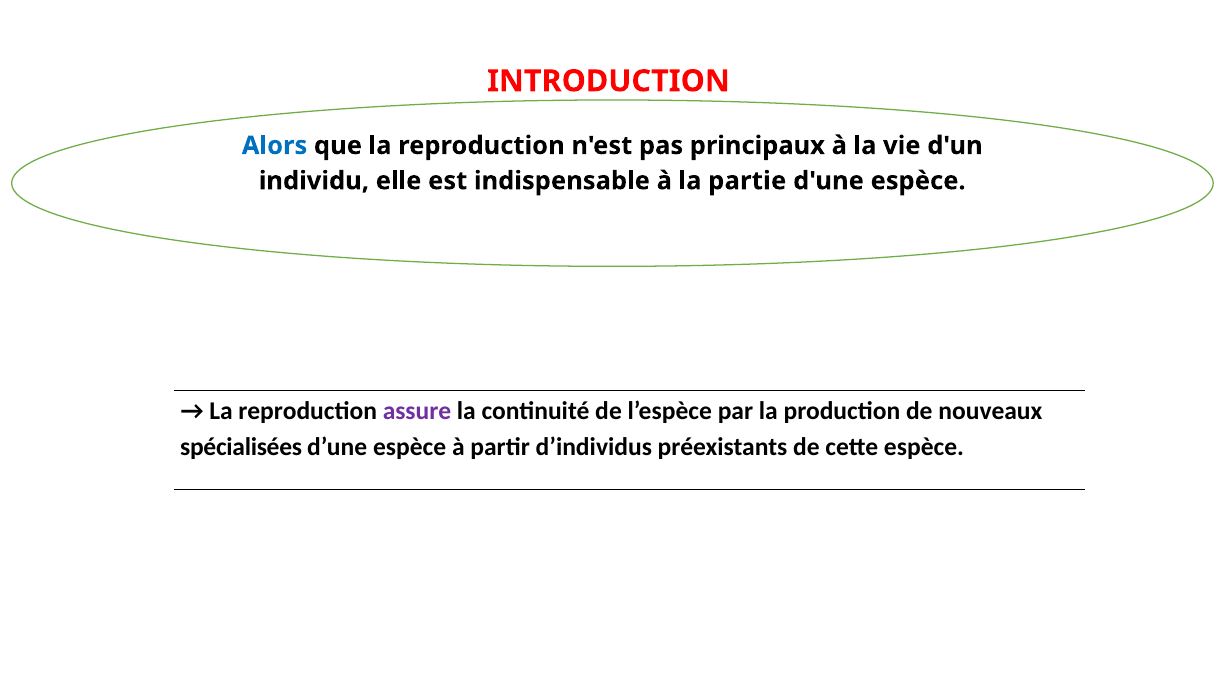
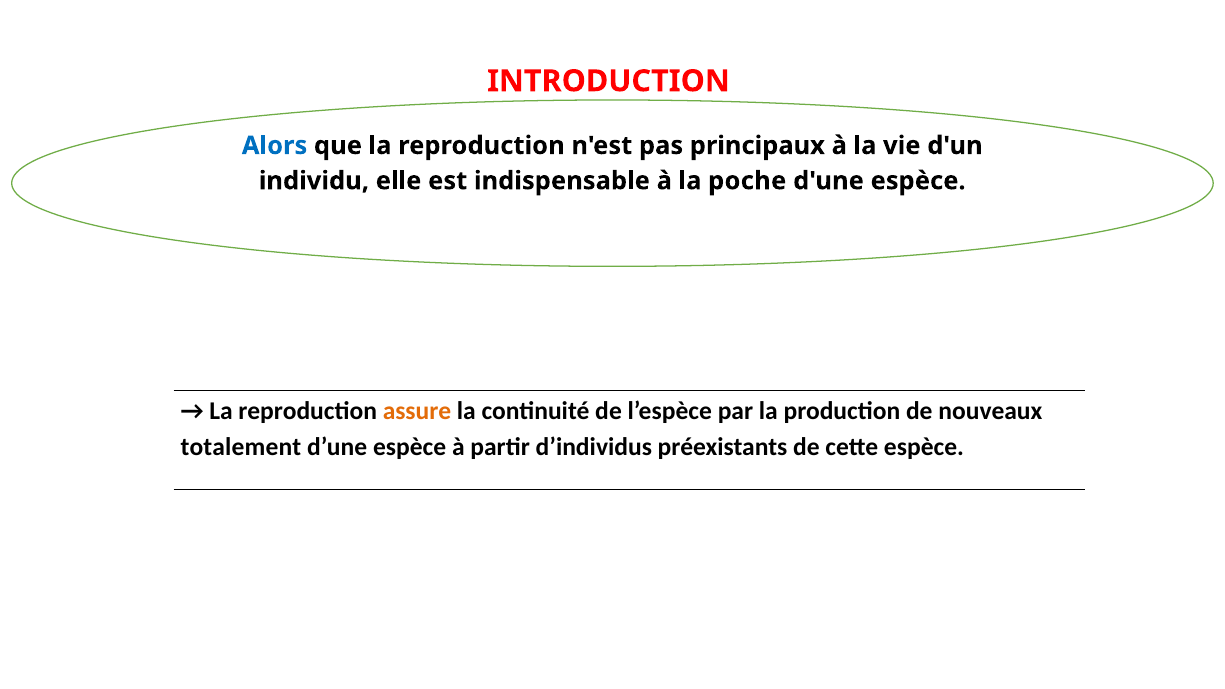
partie: partie -> poche
assure colour: purple -> orange
spécialisées: spécialisées -> totalement
